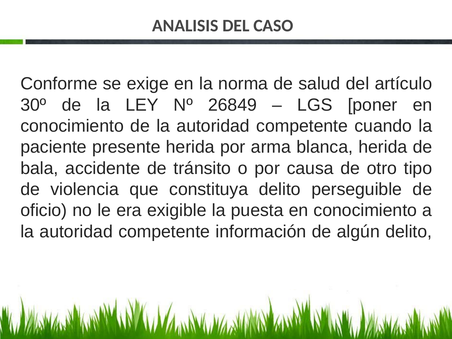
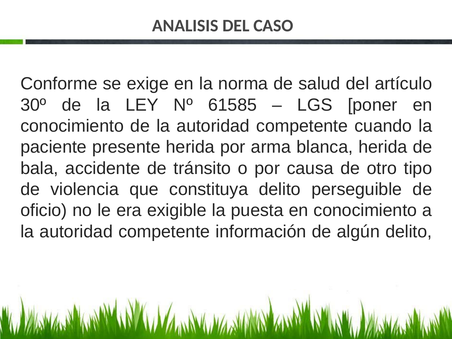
26849: 26849 -> 61585
